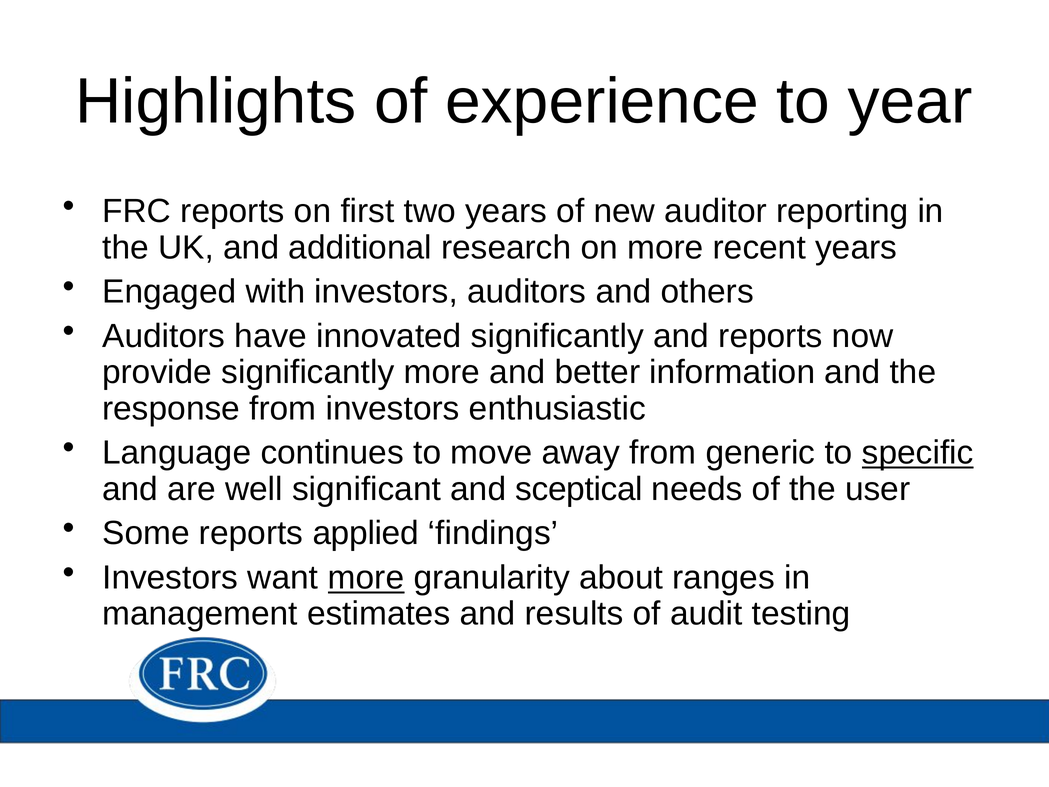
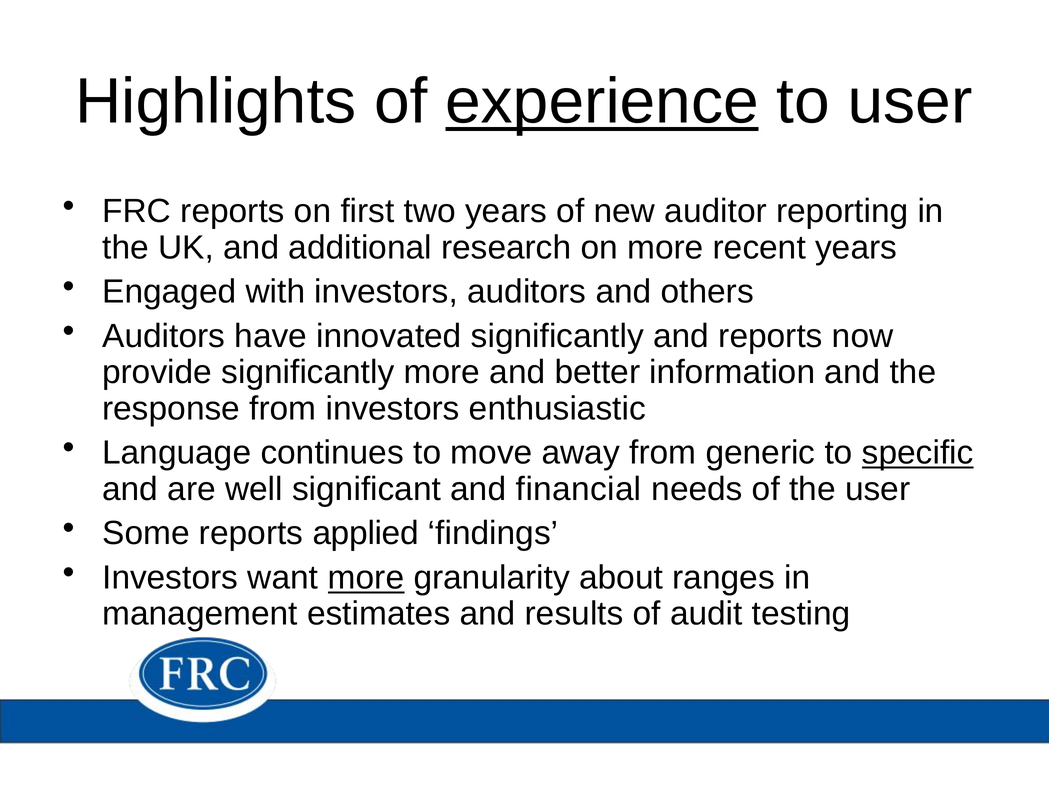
experience underline: none -> present
to year: year -> user
sceptical: sceptical -> financial
